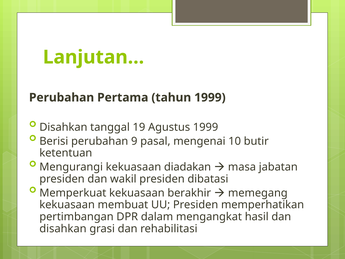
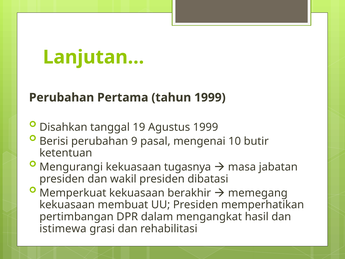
diadakan: diadakan -> tugasnya
disahkan at (63, 228): disahkan -> istimewa
